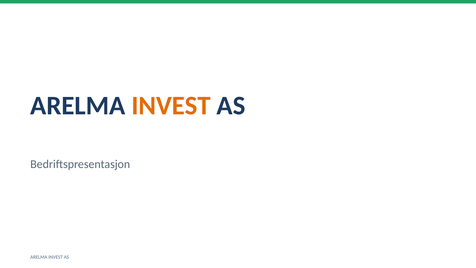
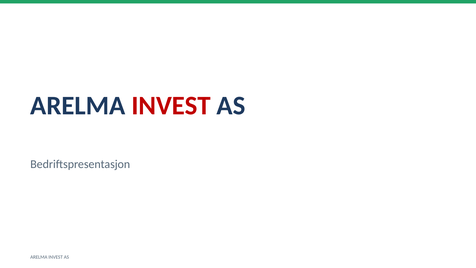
INVEST at (171, 106) colour: orange -> red
